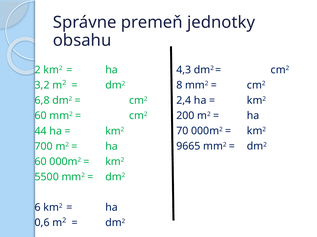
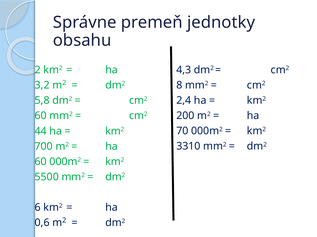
6,8: 6,8 -> 5,8
9665: 9665 -> 3310
